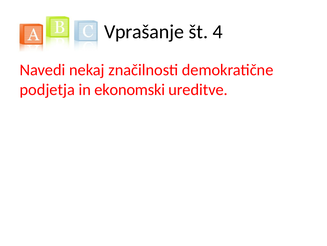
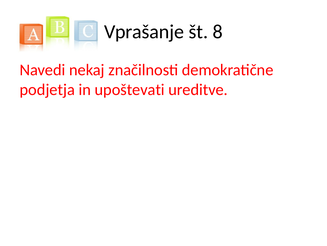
4: 4 -> 8
ekonomski: ekonomski -> upoštevati
